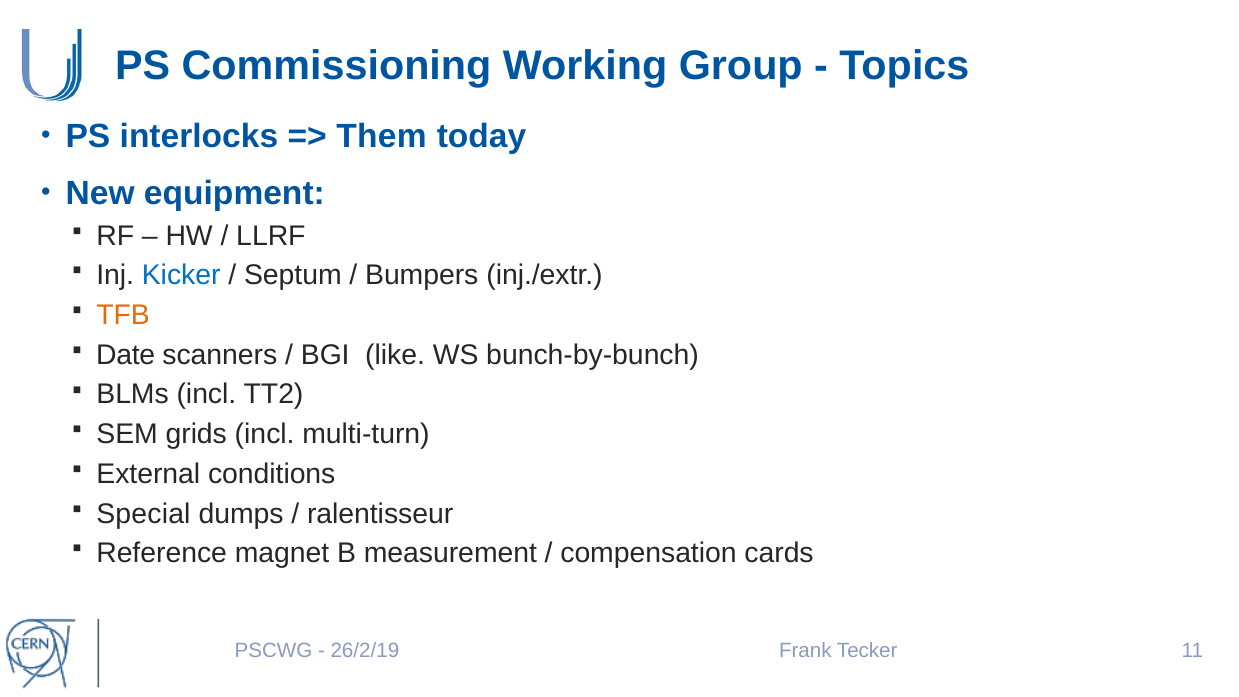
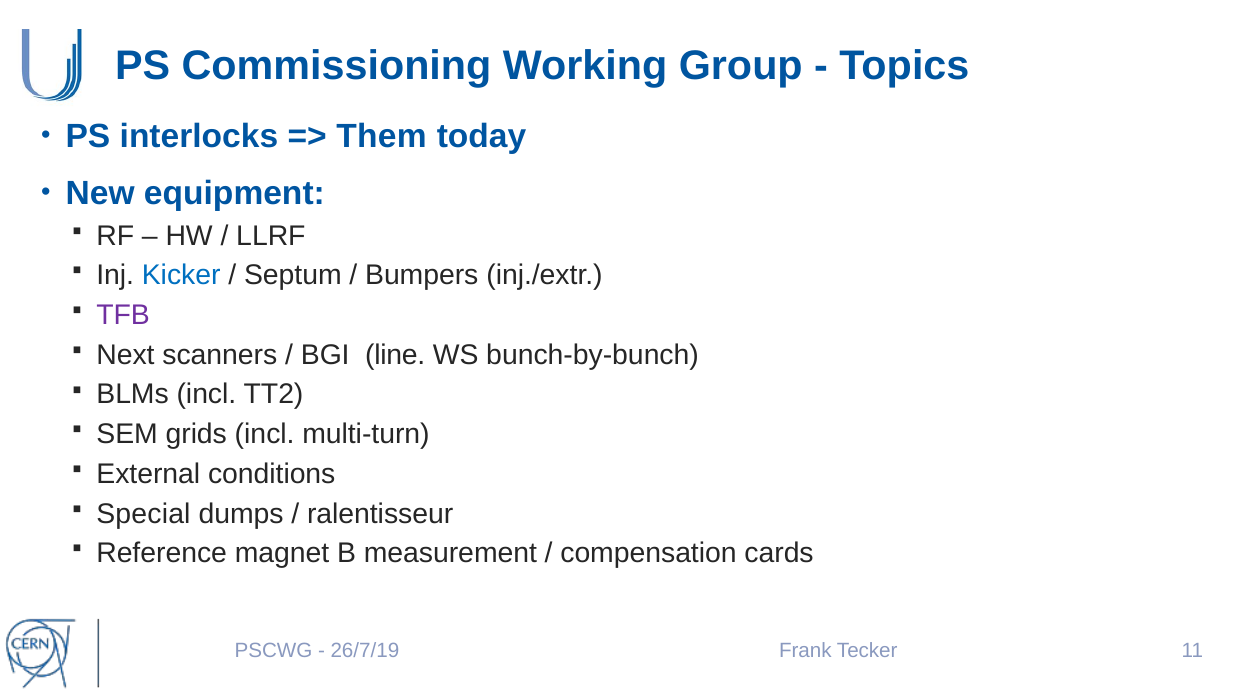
TFB colour: orange -> purple
Date: Date -> Next
like: like -> line
26/2/19: 26/2/19 -> 26/7/19
